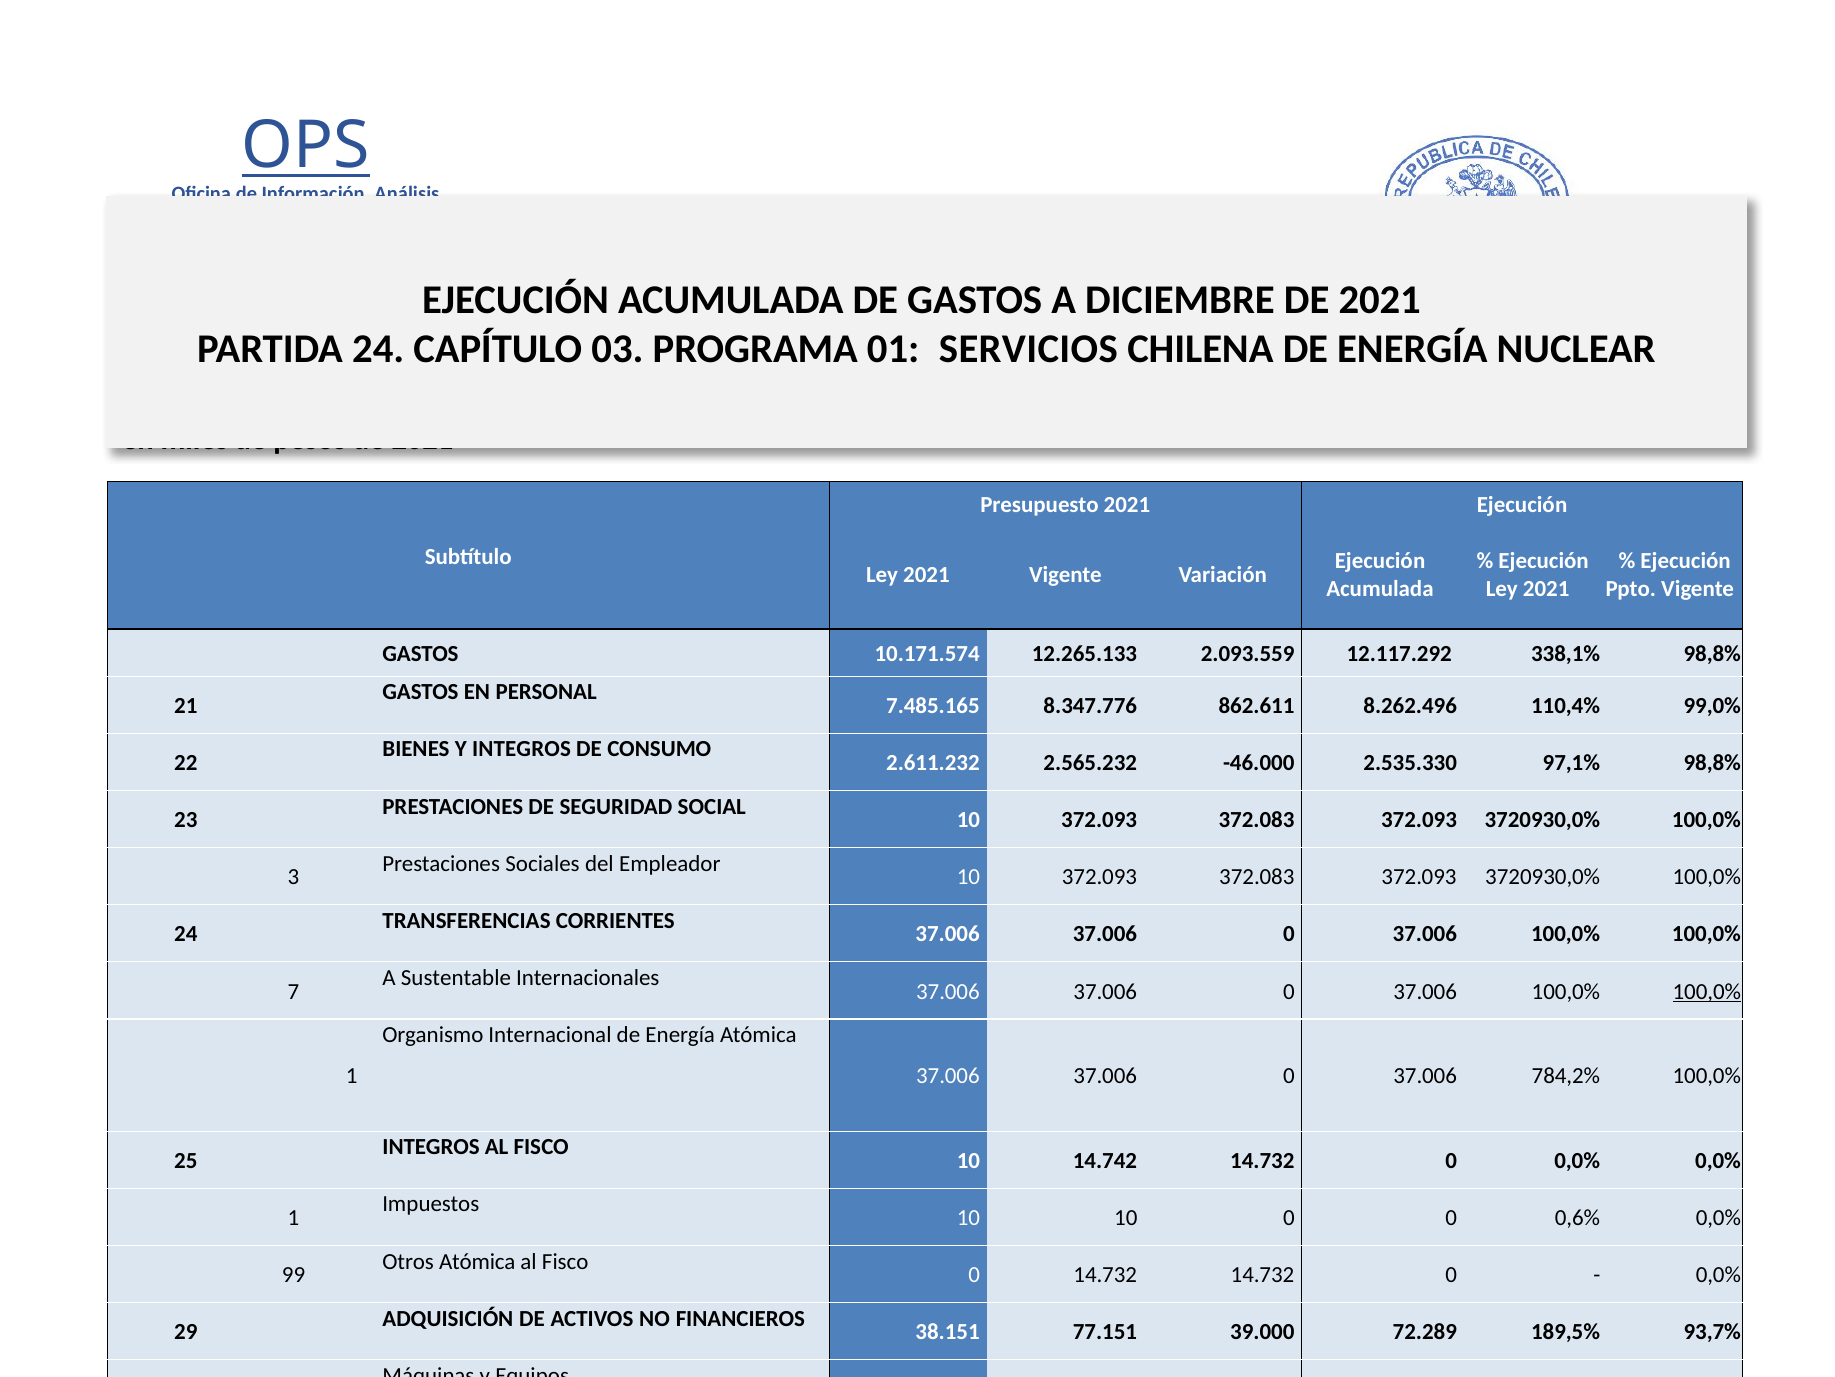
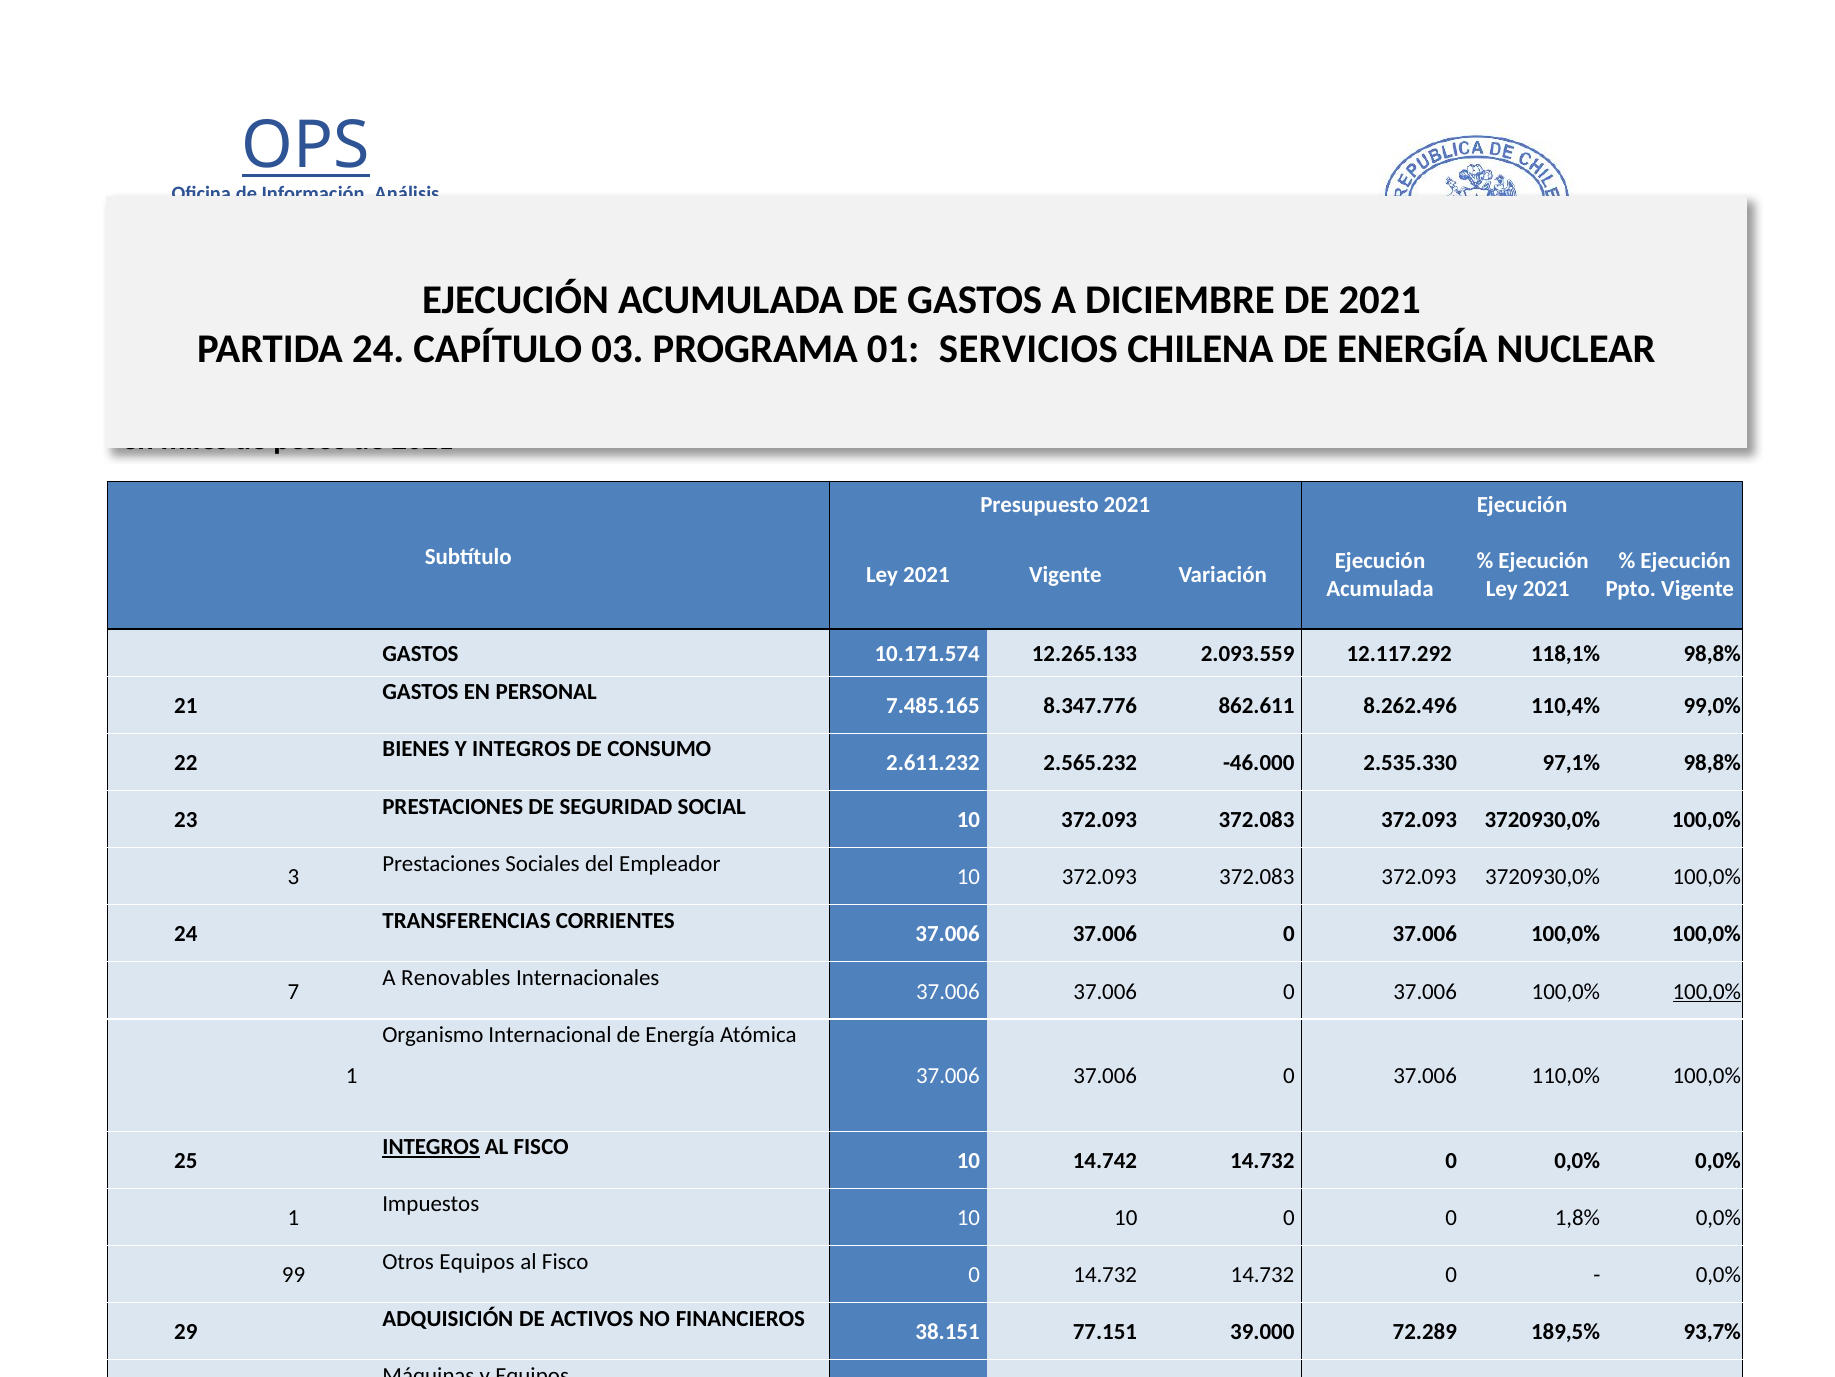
338,1%: 338,1% -> 118,1%
Sustentable: Sustentable -> Renovables
784,2%: 784,2% -> 110,0%
INTEGROS at (431, 1147) underline: none -> present
0,6%: 0,6% -> 1,8%
Otros Atómica: Atómica -> Equipos
